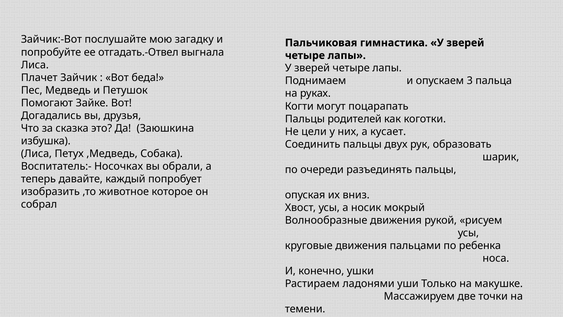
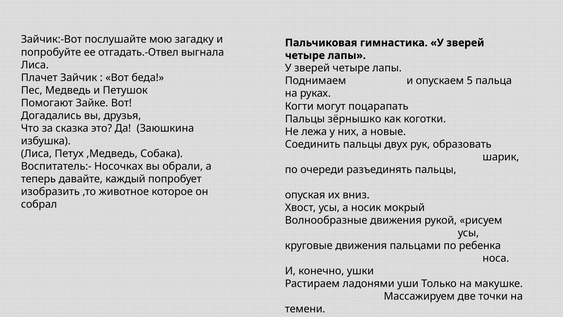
3: 3 -> 5
родителей: родителей -> зёрнышко
цели: цели -> лежа
кусает: кусает -> новые
